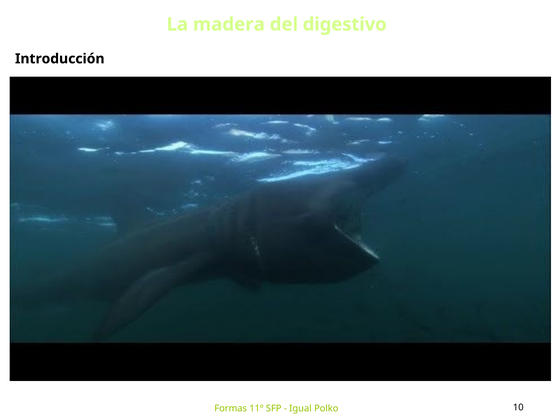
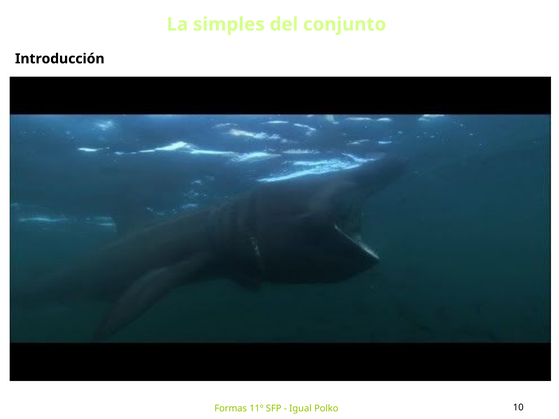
madera: madera -> simples
digestivo: digestivo -> conjunto
